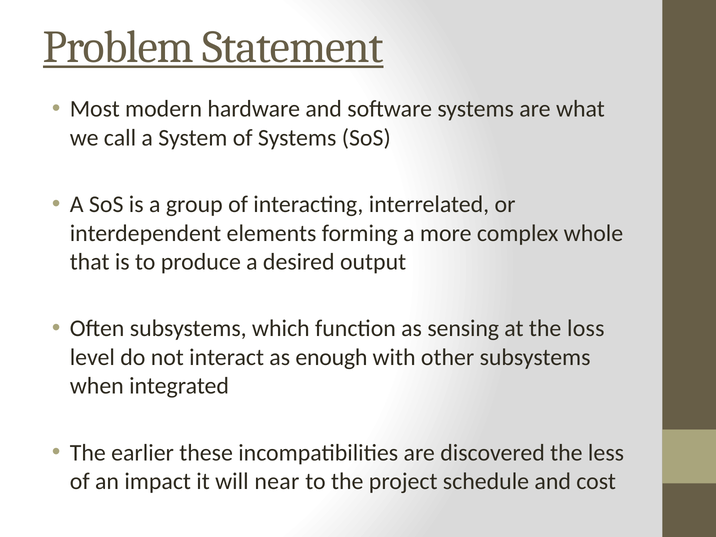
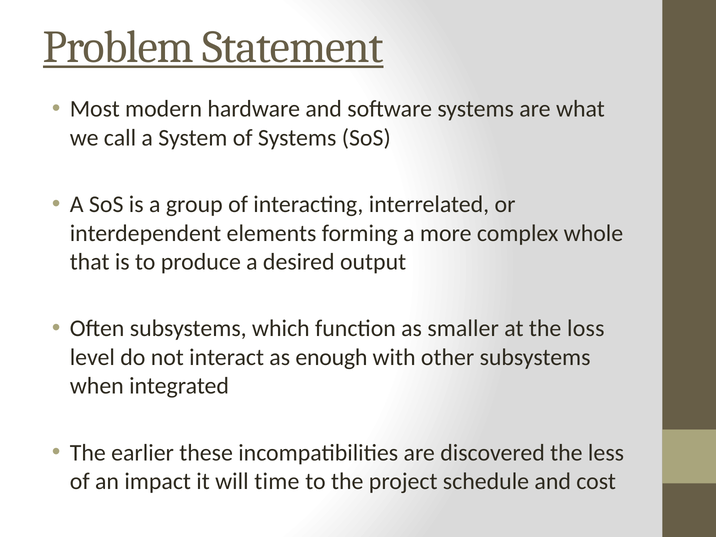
sensing: sensing -> smaller
near: near -> time
